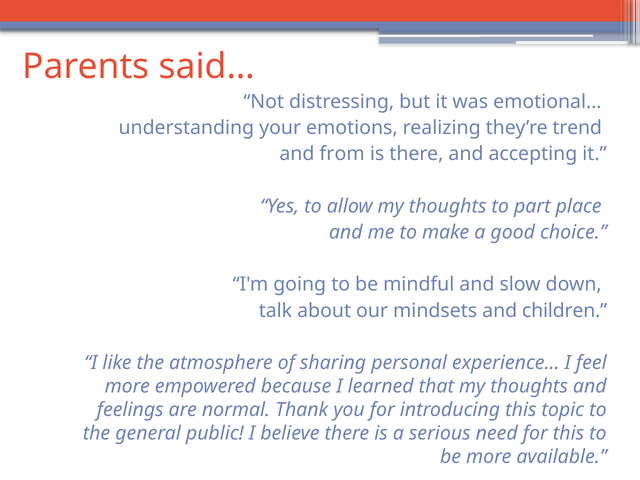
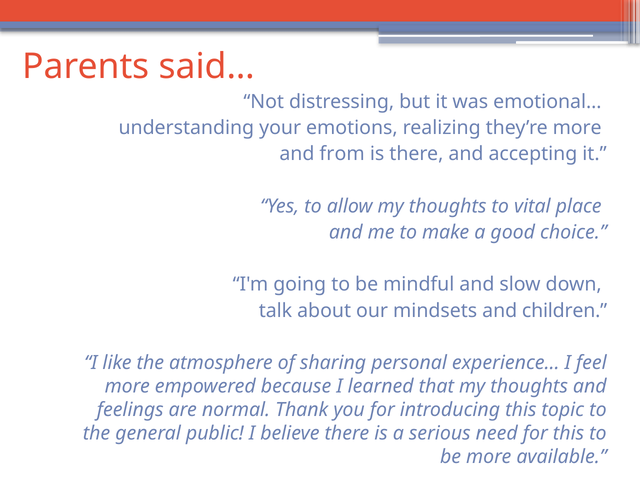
they’re trend: trend -> more
part: part -> vital
